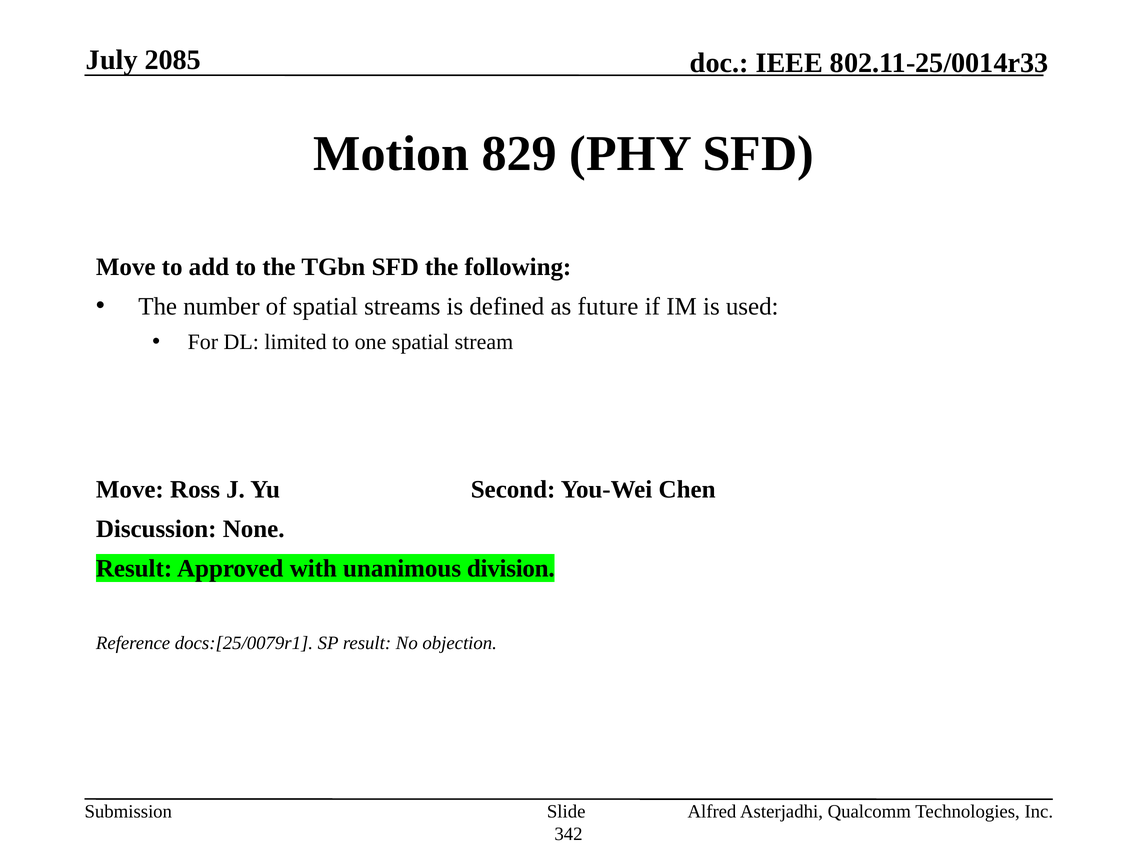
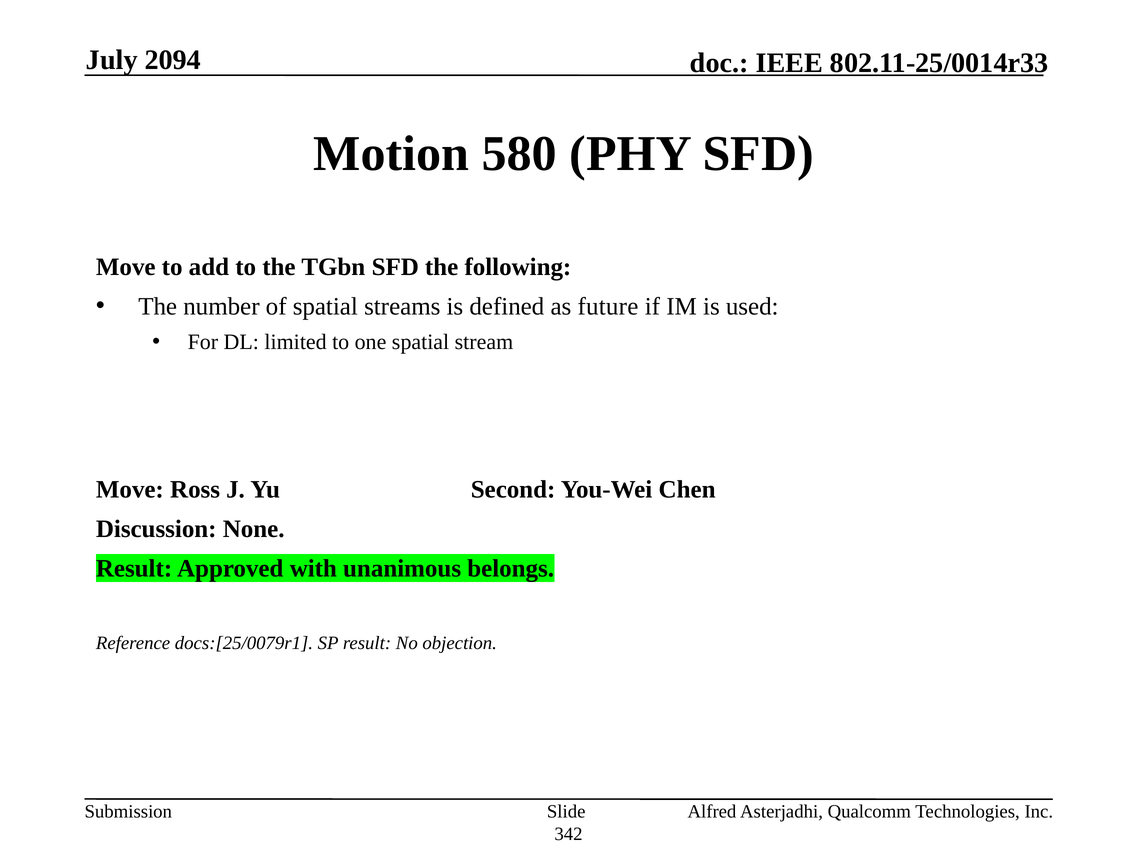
2085: 2085 -> 2094
829: 829 -> 580
division: division -> belongs
